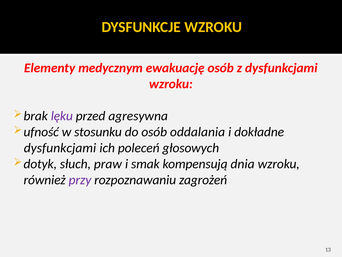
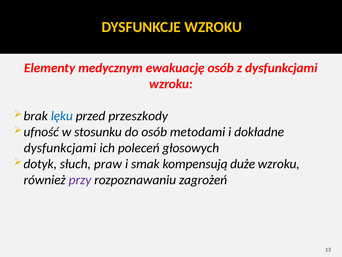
lęku colour: purple -> blue
agresywna: agresywna -> przeszkody
oddalania: oddalania -> metodami
dnia: dnia -> duże
